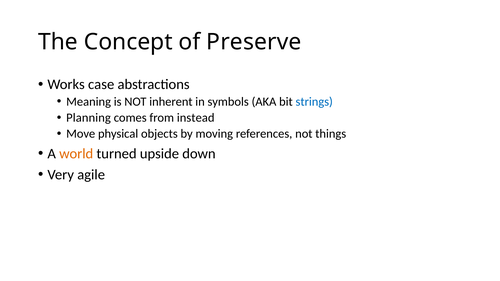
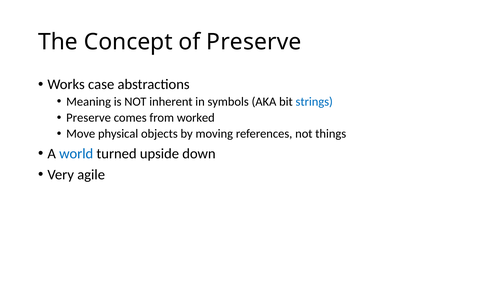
Planning at (89, 118): Planning -> Preserve
instead: instead -> worked
world colour: orange -> blue
